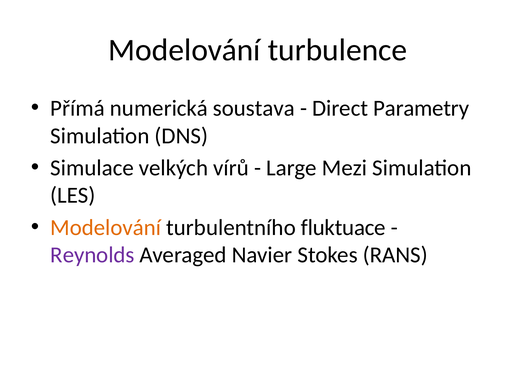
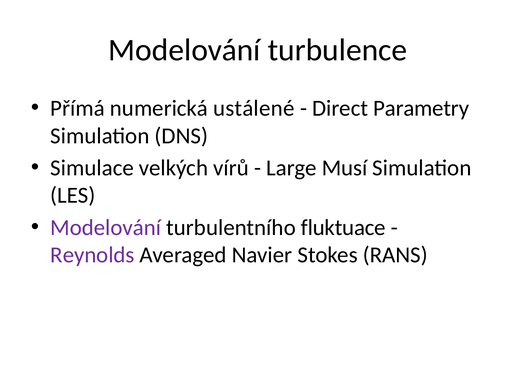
soustava: soustava -> ustálené
Mezi: Mezi -> Musí
Modelování at (106, 228) colour: orange -> purple
